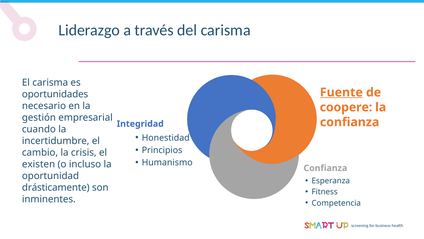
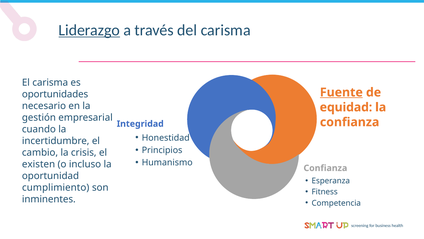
Liderazgo underline: none -> present
coopere: coopere -> equidad
drásticamente: drásticamente -> cumplimiento
